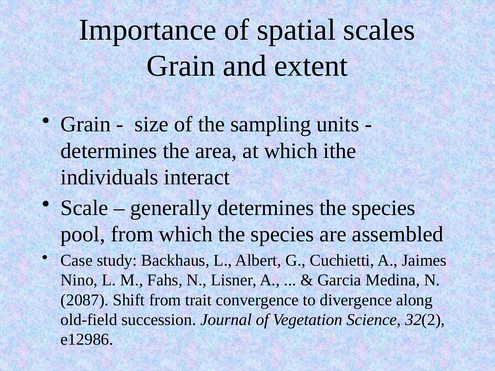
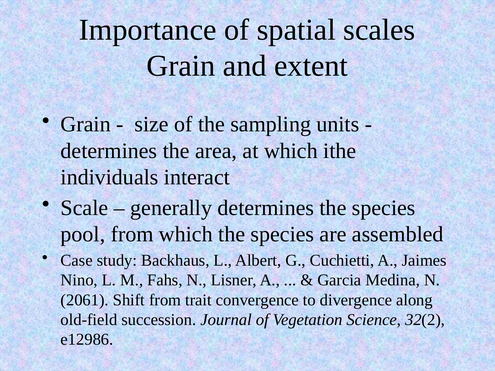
2087: 2087 -> 2061
